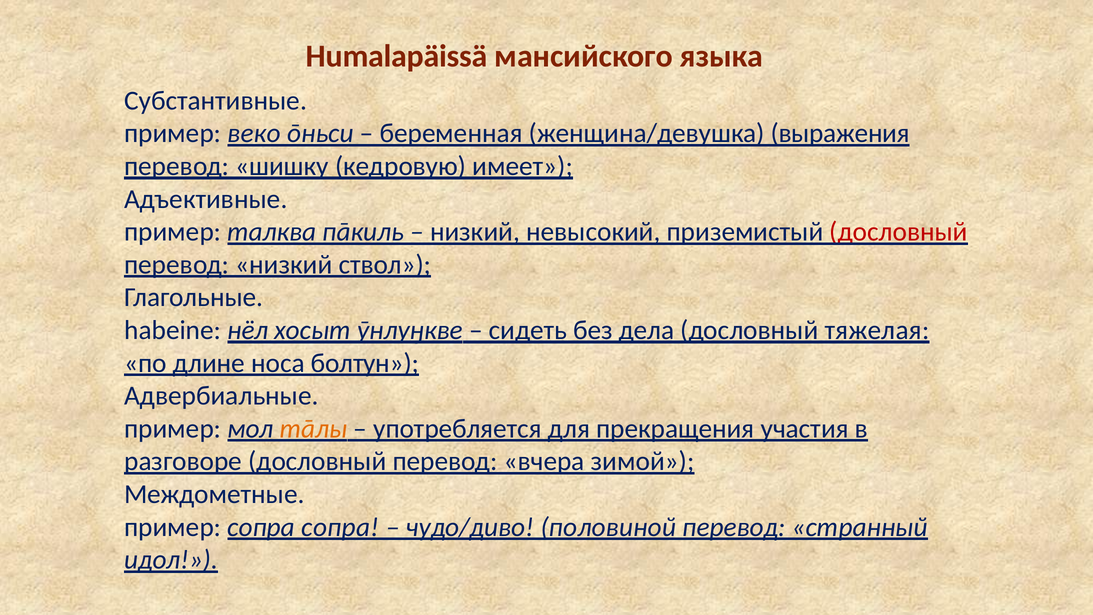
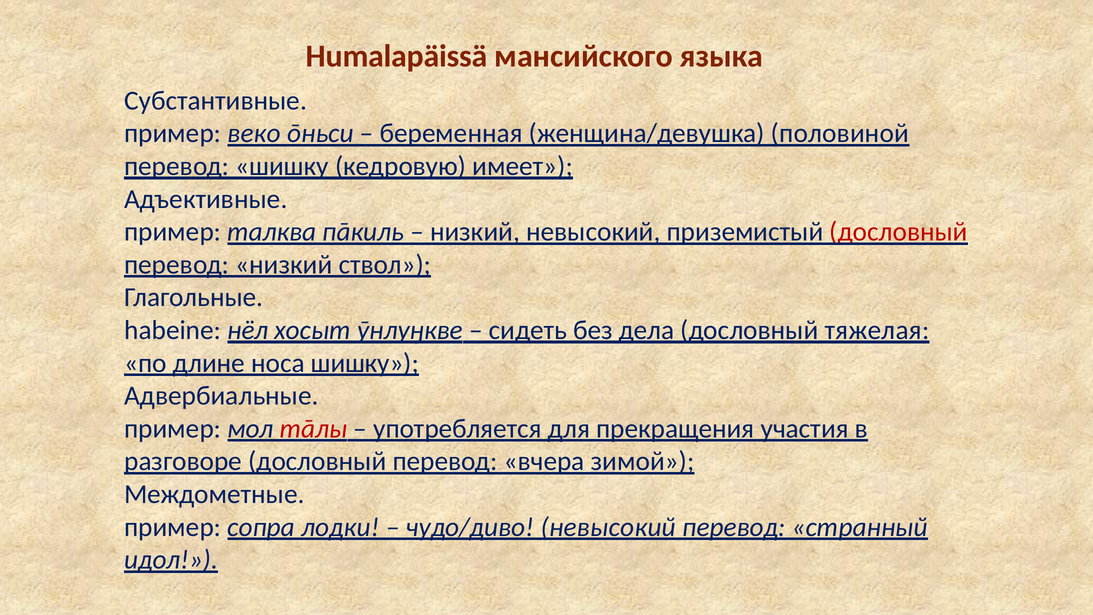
выражения: выражения -> половиной
носа болтун: болтун -> шишку
тāлы colour: orange -> red
сопра сопра: сопра -> лодки
чудо/диво половиной: половиной -> невысокий
